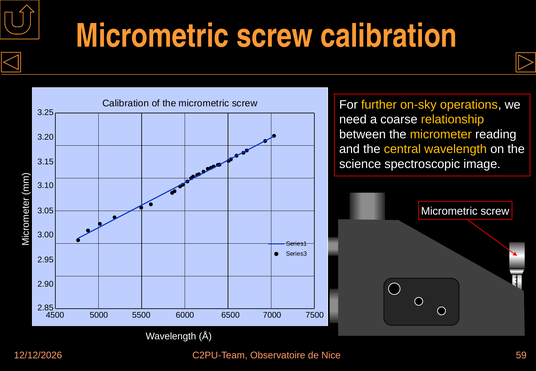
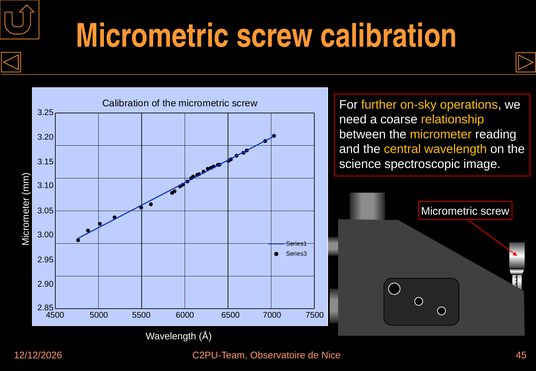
59: 59 -> 45
